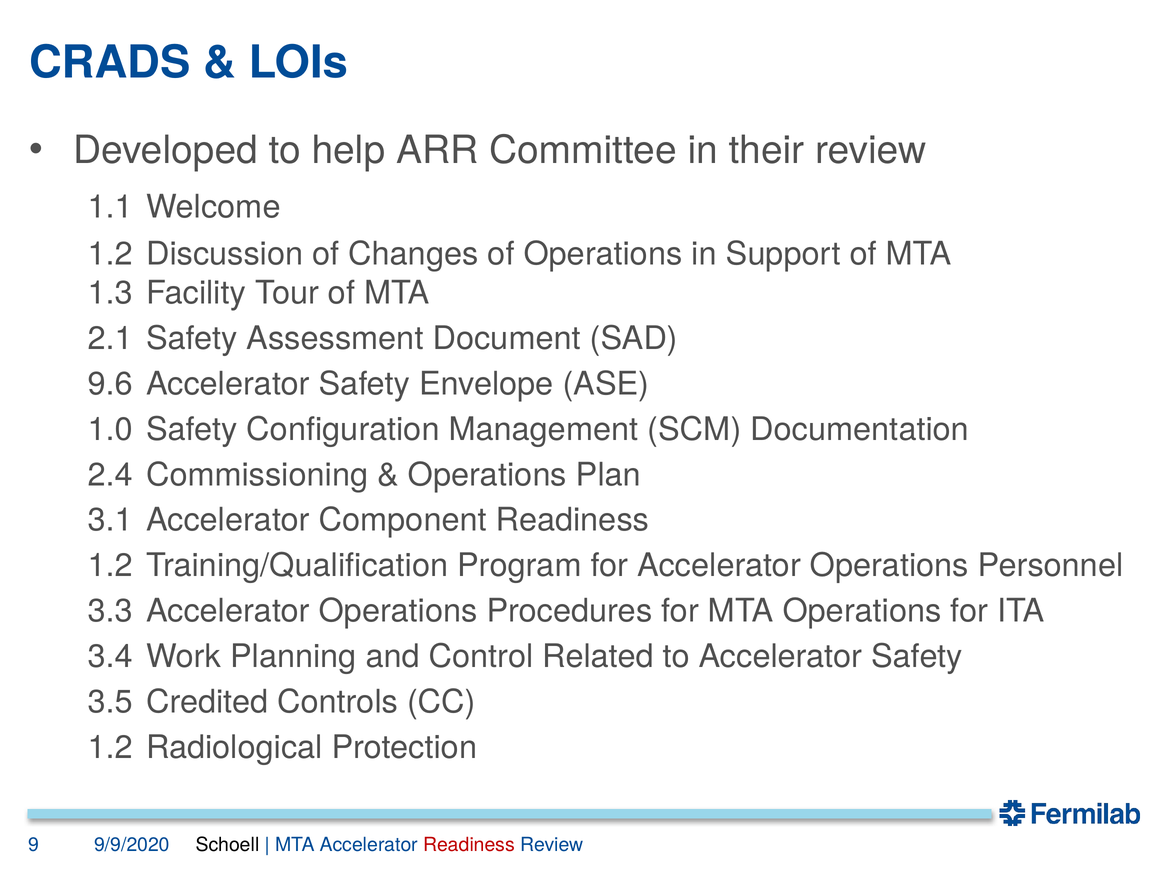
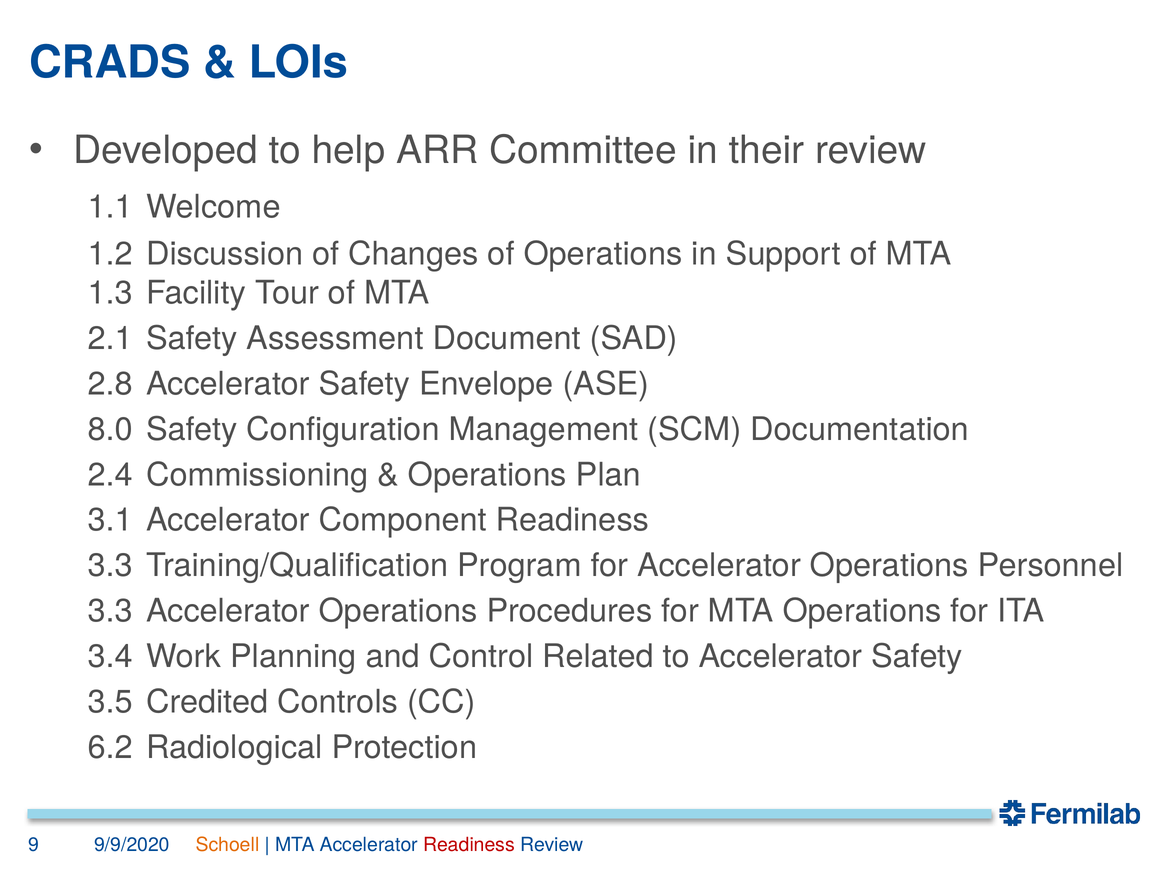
9.6: 9.6 -> 2.8
1.0: 1.0 -> 8.0
1.2 at (110, 566): 1.2 -> 3.3
1.2 at (110, 747): 1.2 -> 6.2
Schoell colour: black -> orange
